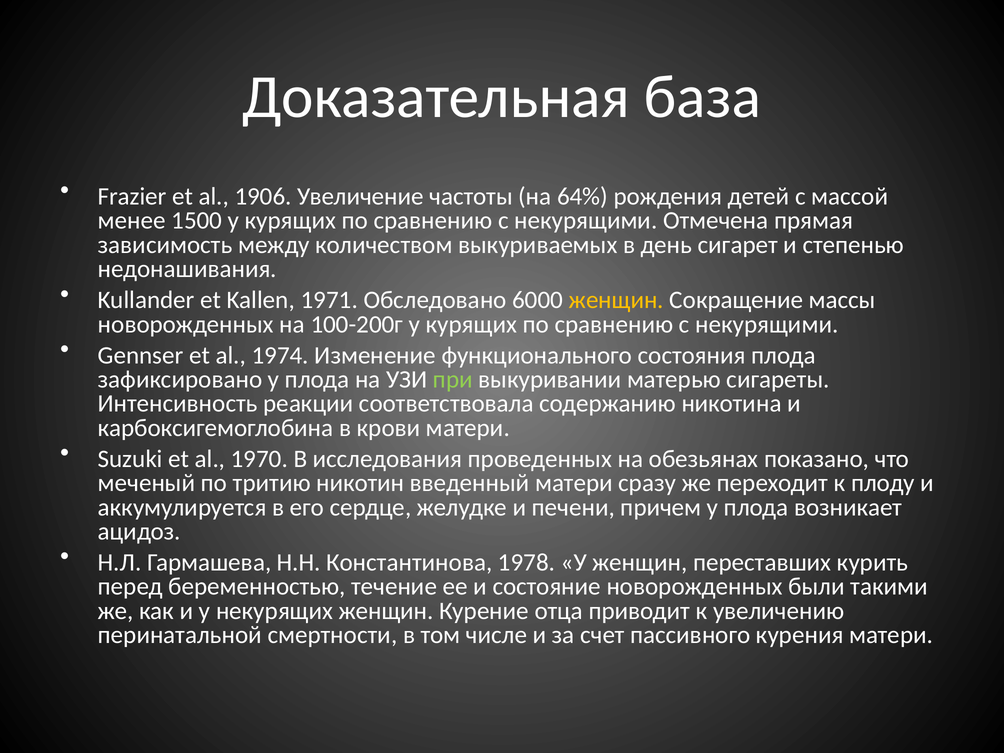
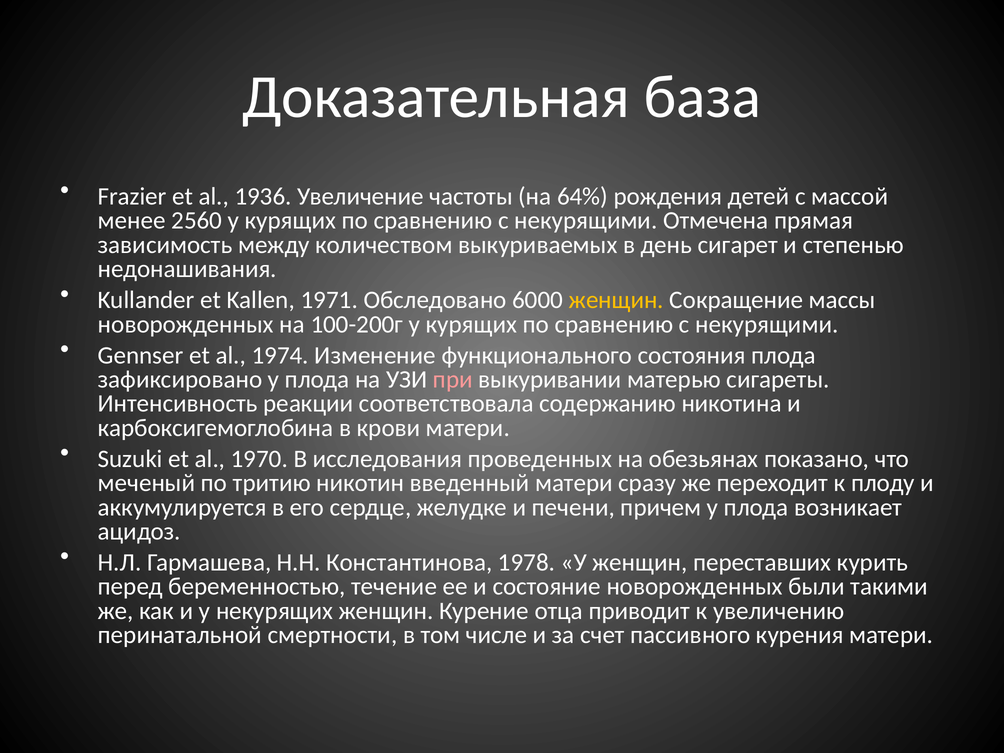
1906: 1906 -> 1936
1500: 1500 -> 2560
при colour: light green -> pink
